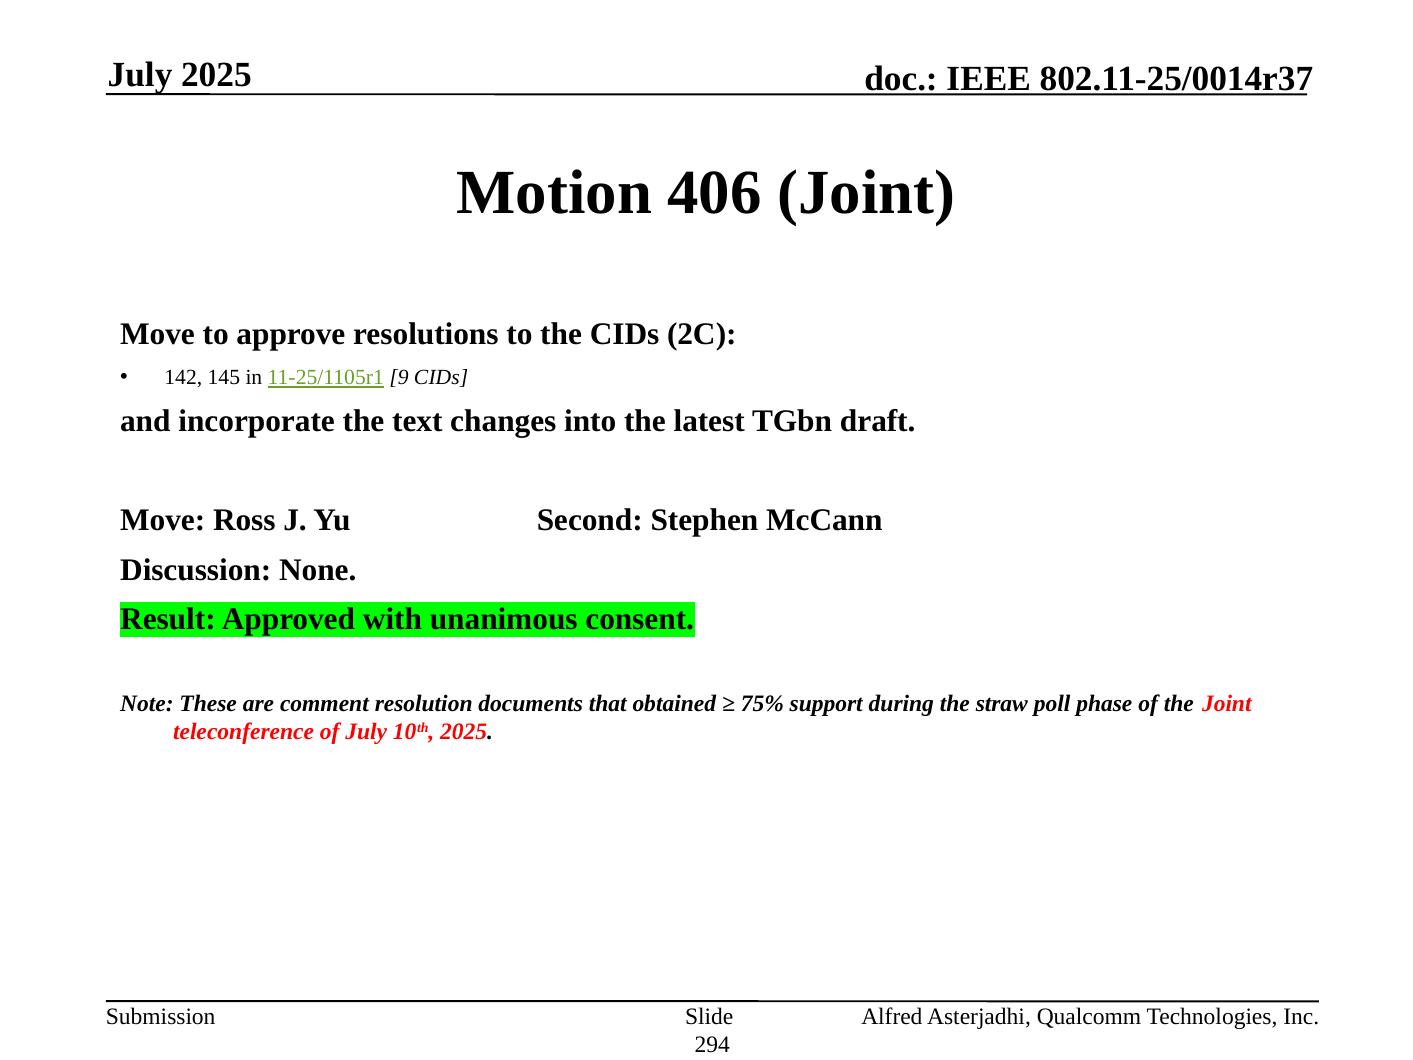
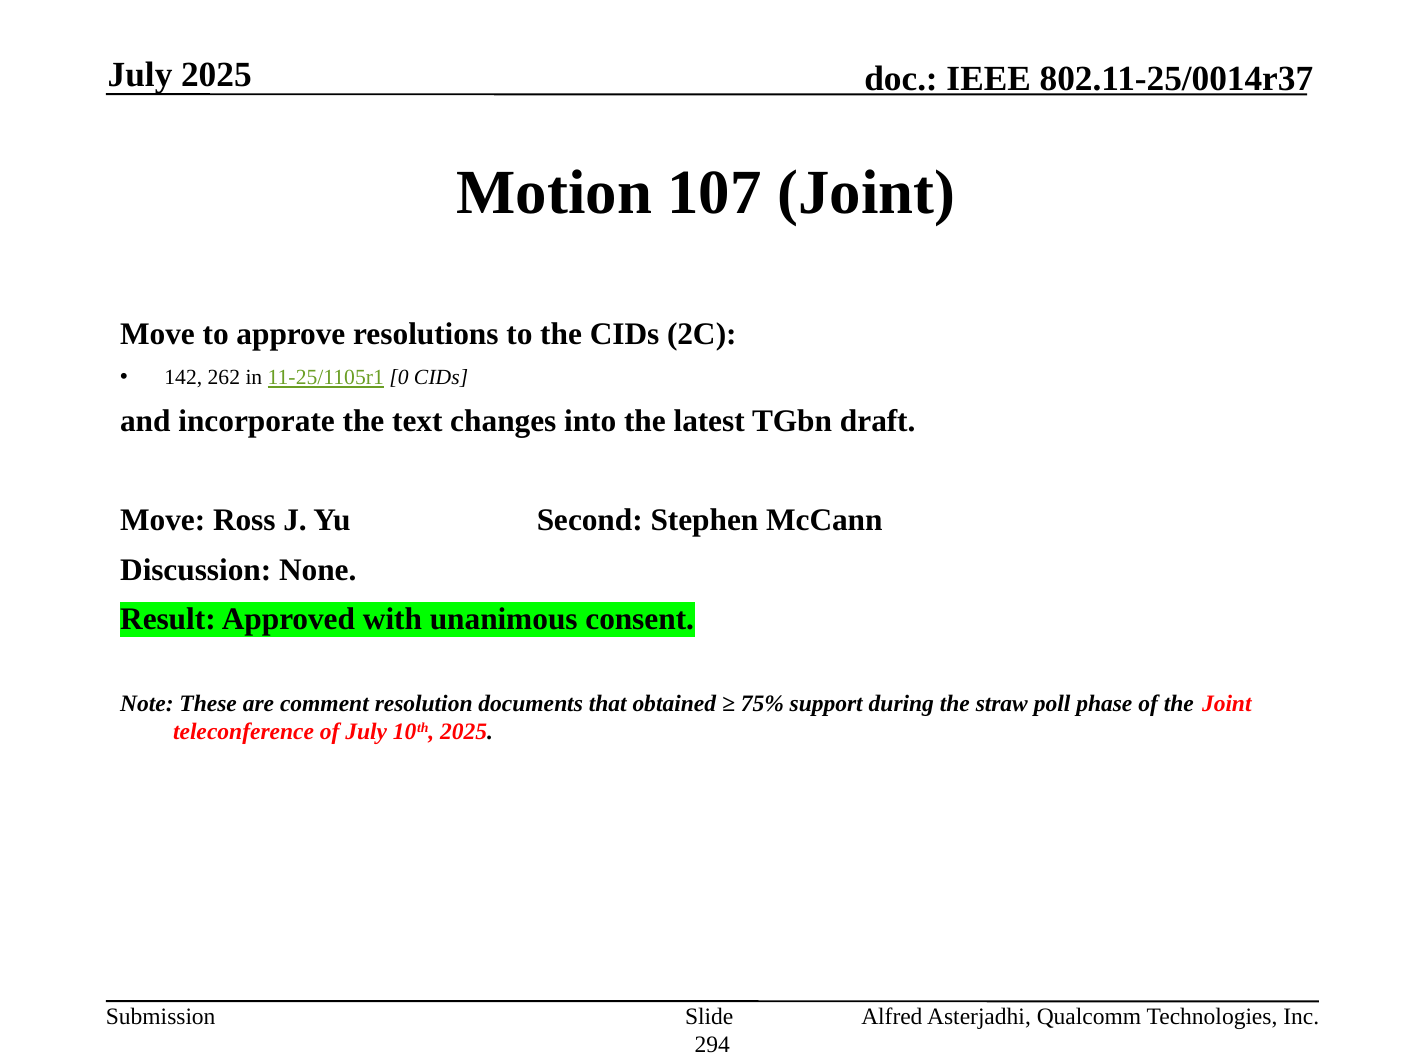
406: 406 -> 107
145: 145 -> 262
9: 9 -> 0
